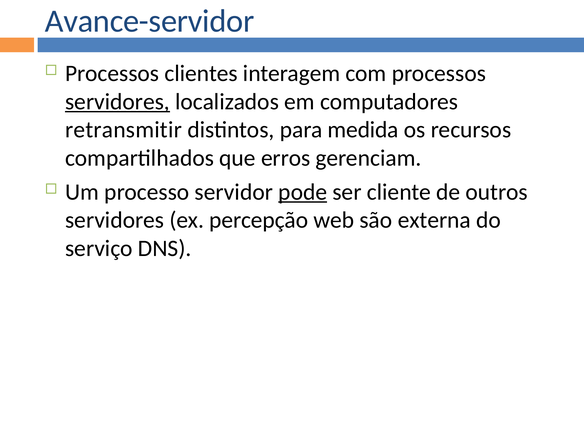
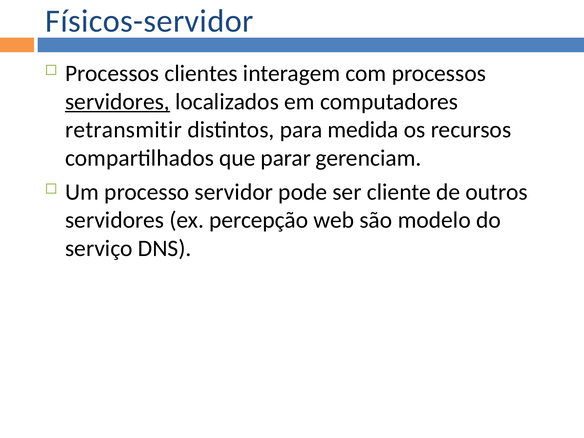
Avance-servidor: Avance-servidor -> Físicos-servidor
erros: erros -> parar
pode underline: present -> none
externa: externa -> modelo
